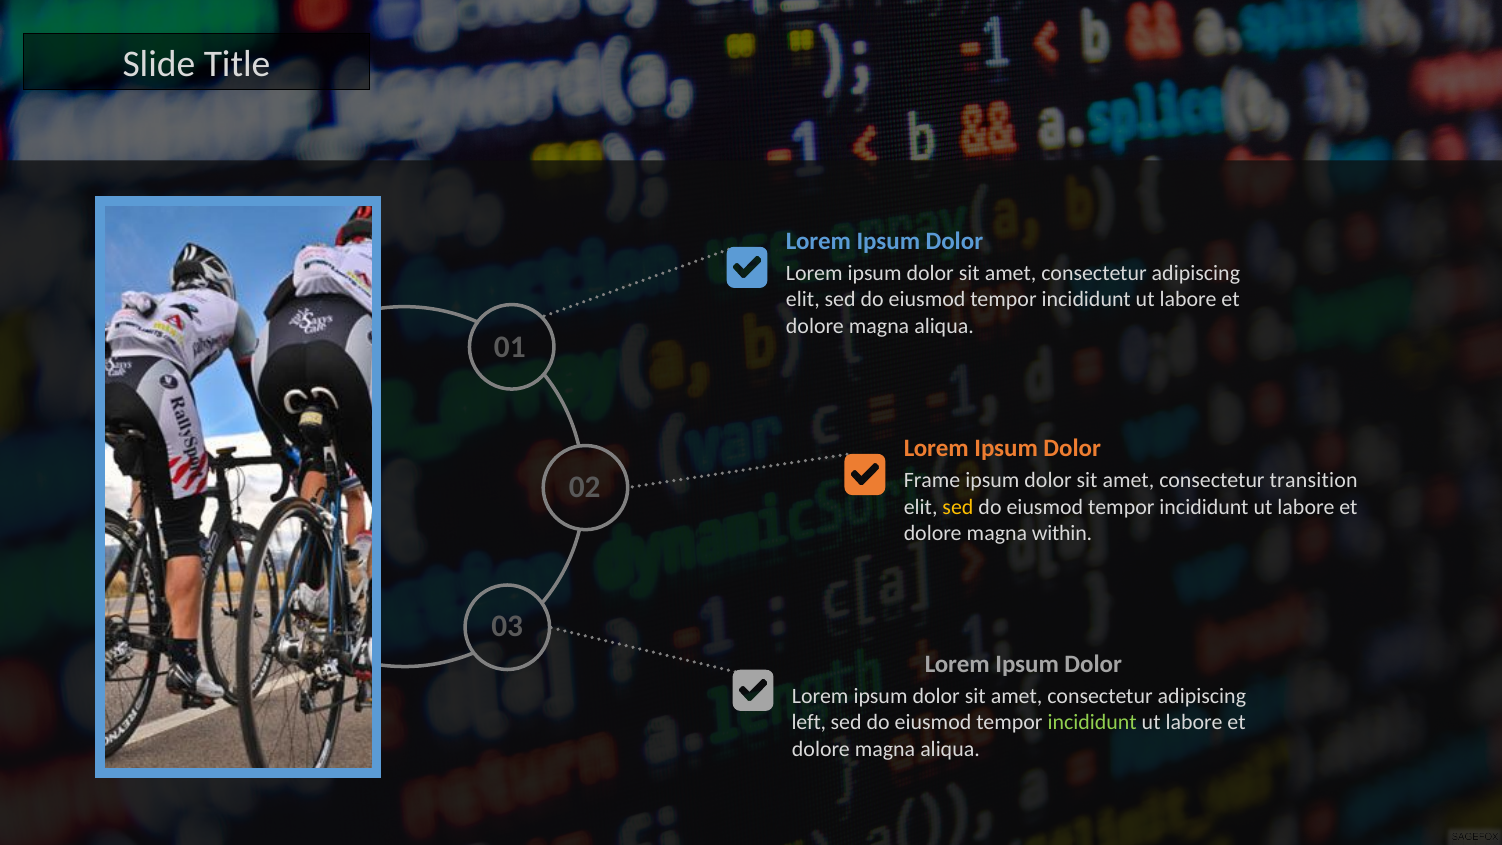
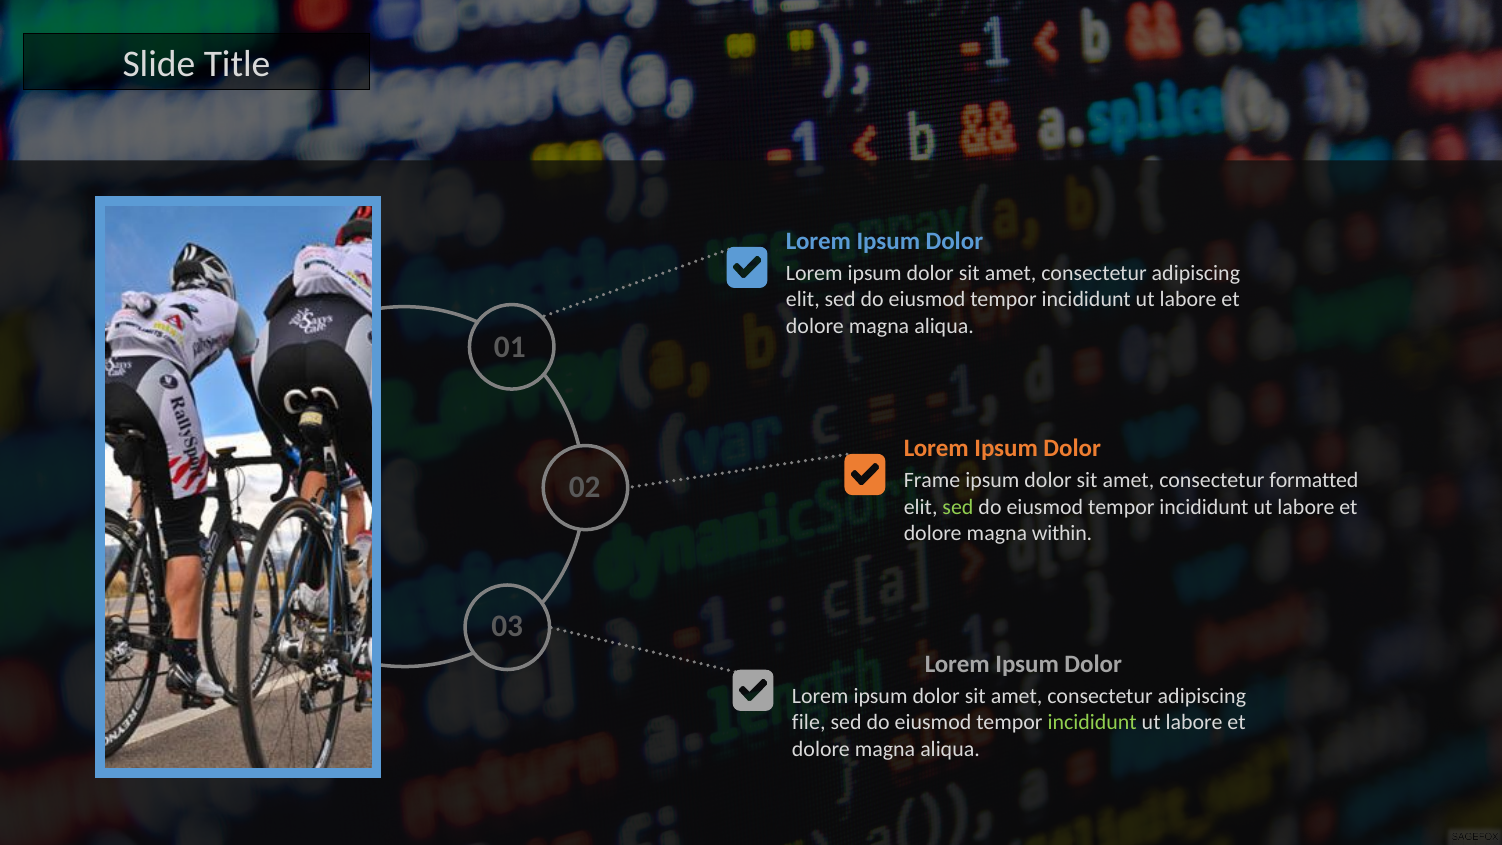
transition: transition -> formatted
sed at (958, 507) colour: yellow -> light green
left: left -> file
